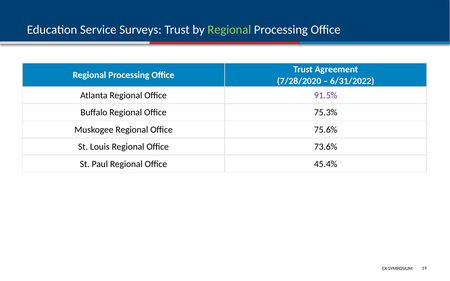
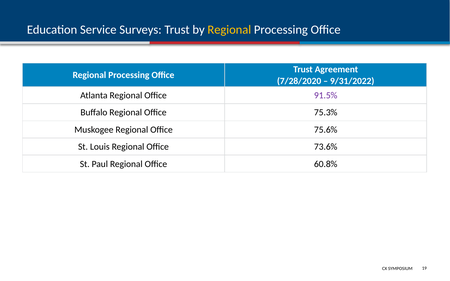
Regional at (229, 30) colour: light green -> yellow
6/31/2022: 6/31/2022 -> 9/31/2022
45.4%: 45.4% -> 60.8%
